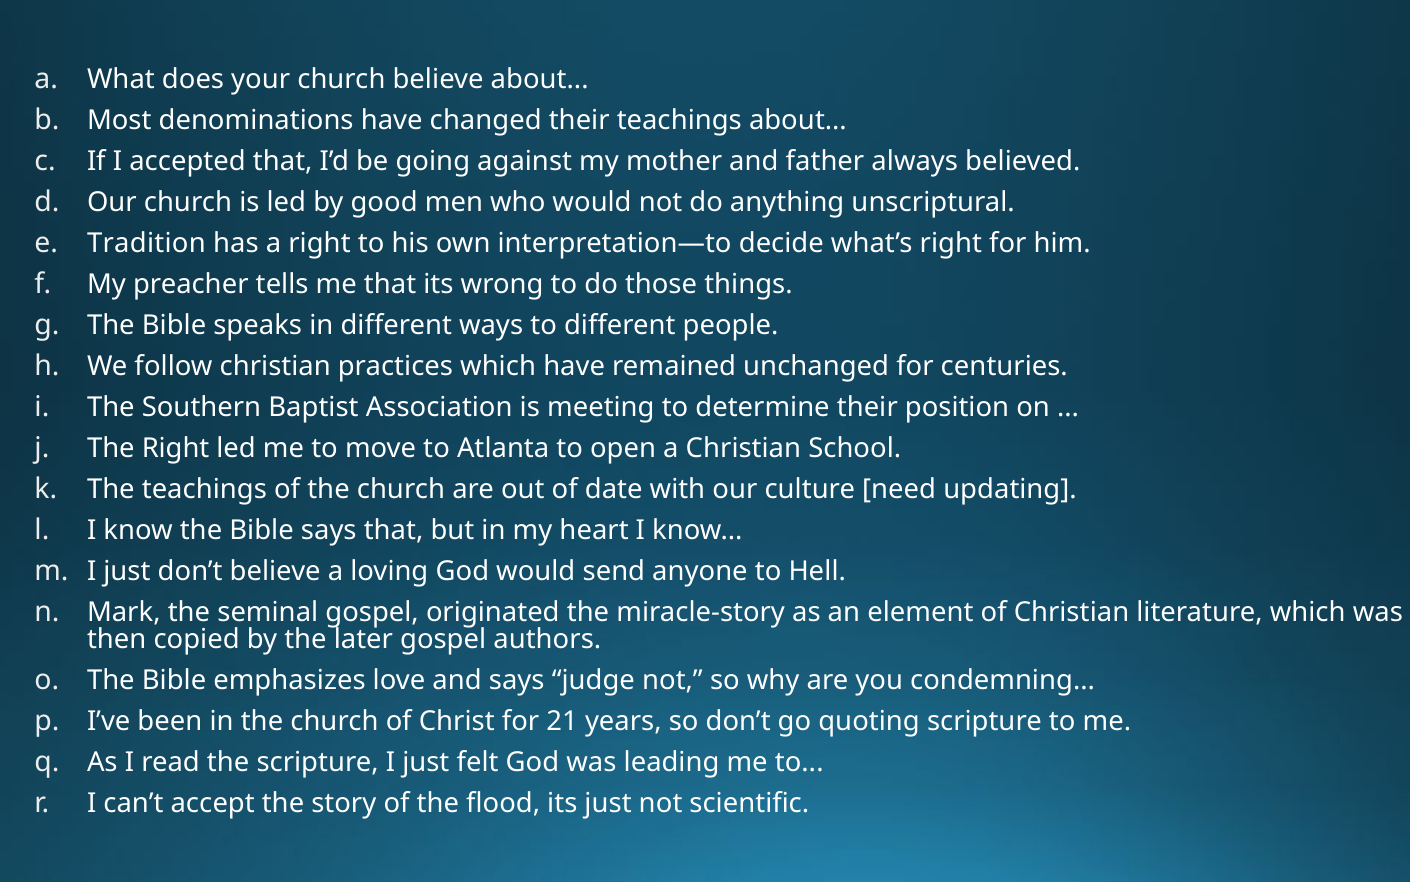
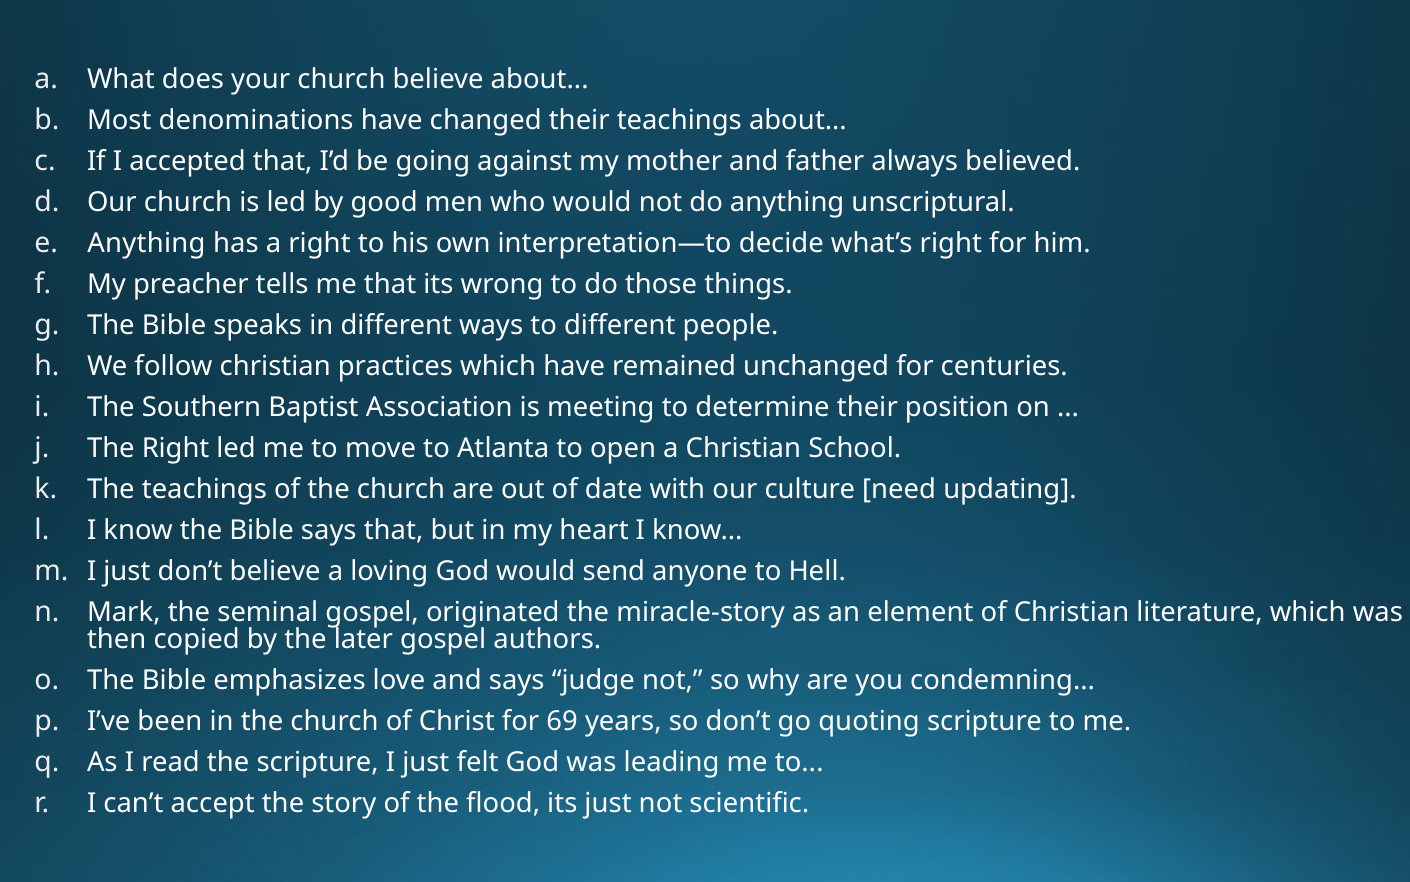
Tradition at (146, 243): Tradition -> Anything
21: 21 -> 69
